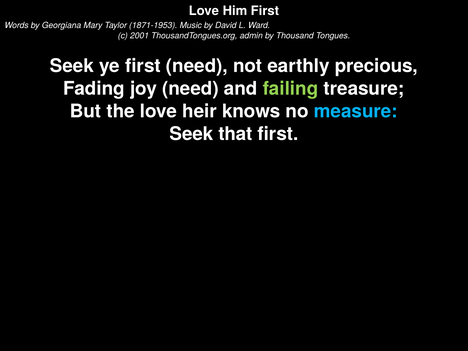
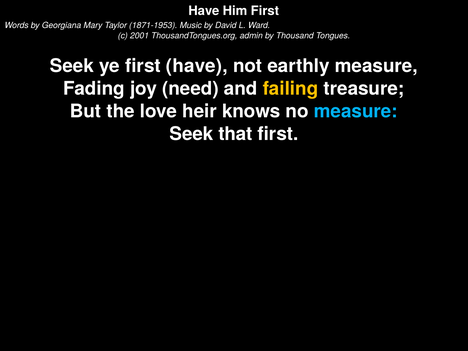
Love at (204, 11): Love -> Have
first need: need -> have
earthly precious: precious -> measure
failing colour: light green -> yellow
